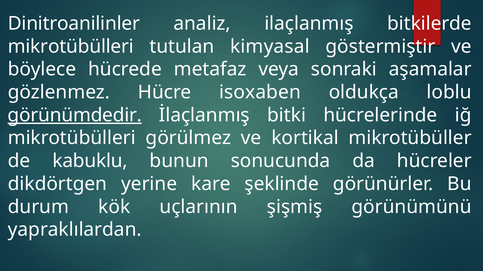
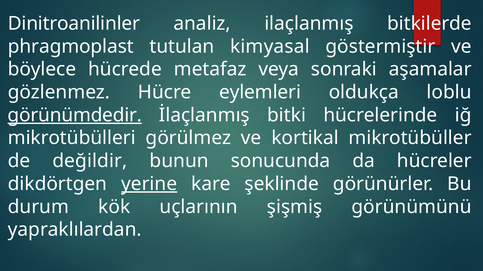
mikrotübülleri at (71, 47): mikrotübülleri -> phragmoplast
isoxaben: isoxaben -> eylemleri
kabuklu: kabuklu -> değildir
yerine underline: none -> present
